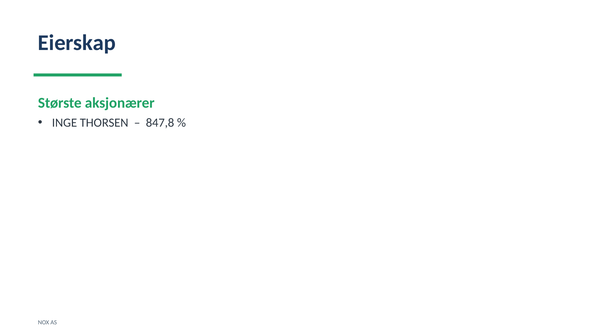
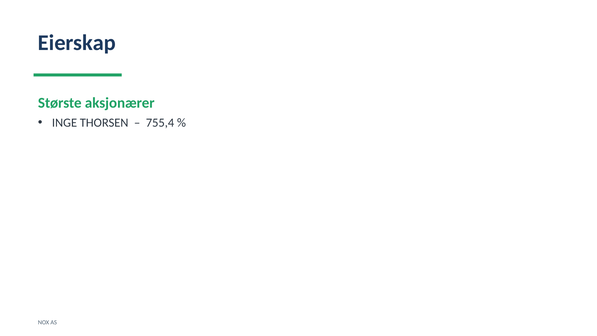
847,8: 847,8 -> 755,4
